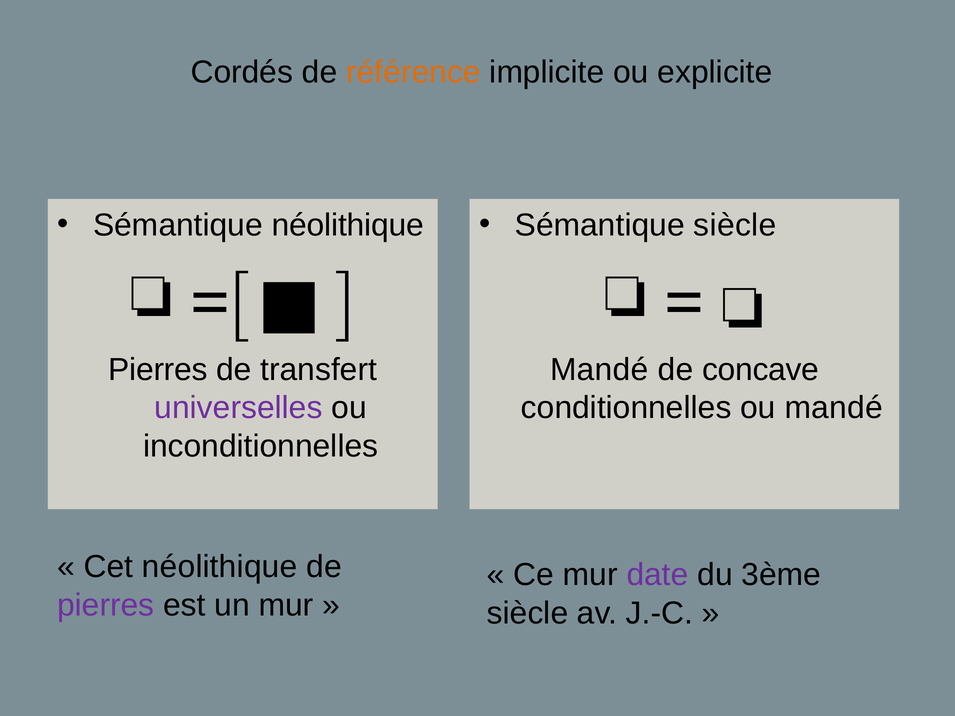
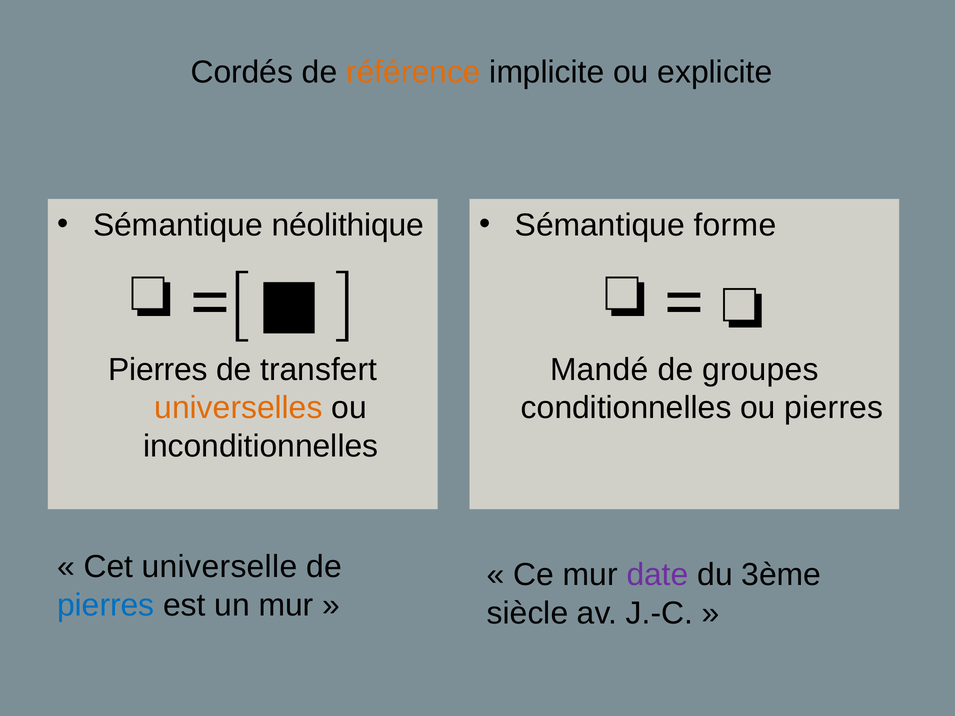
Sémantique siècle: siècle -> forme
concave: concave -> groupes
universelles colour: purple -> orange
ou mandé: mandé -> pierres
Cet néolithique: néolithique -> universelle
pierres at (106, 605) colour: purple -> blue
